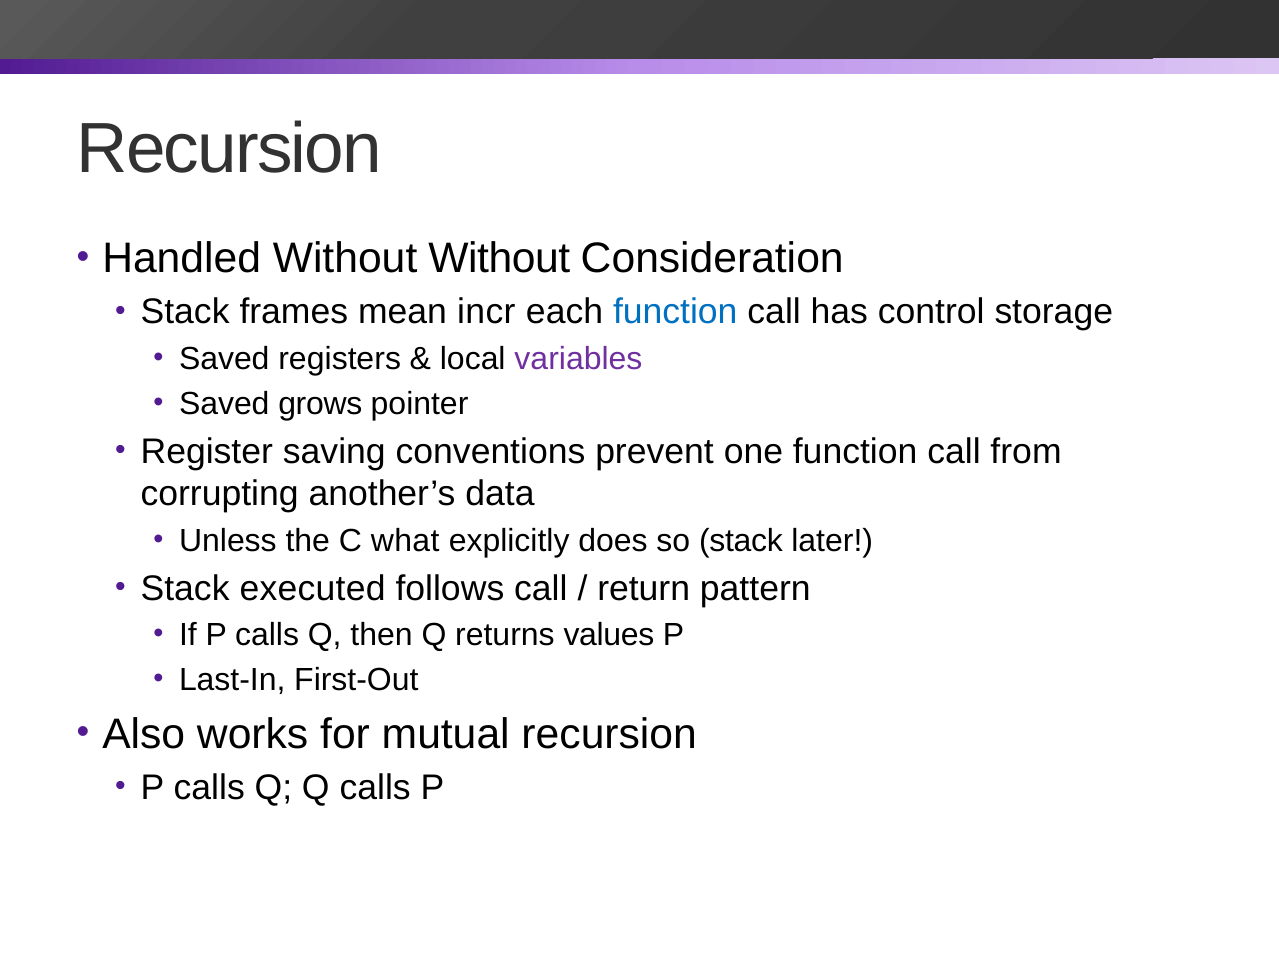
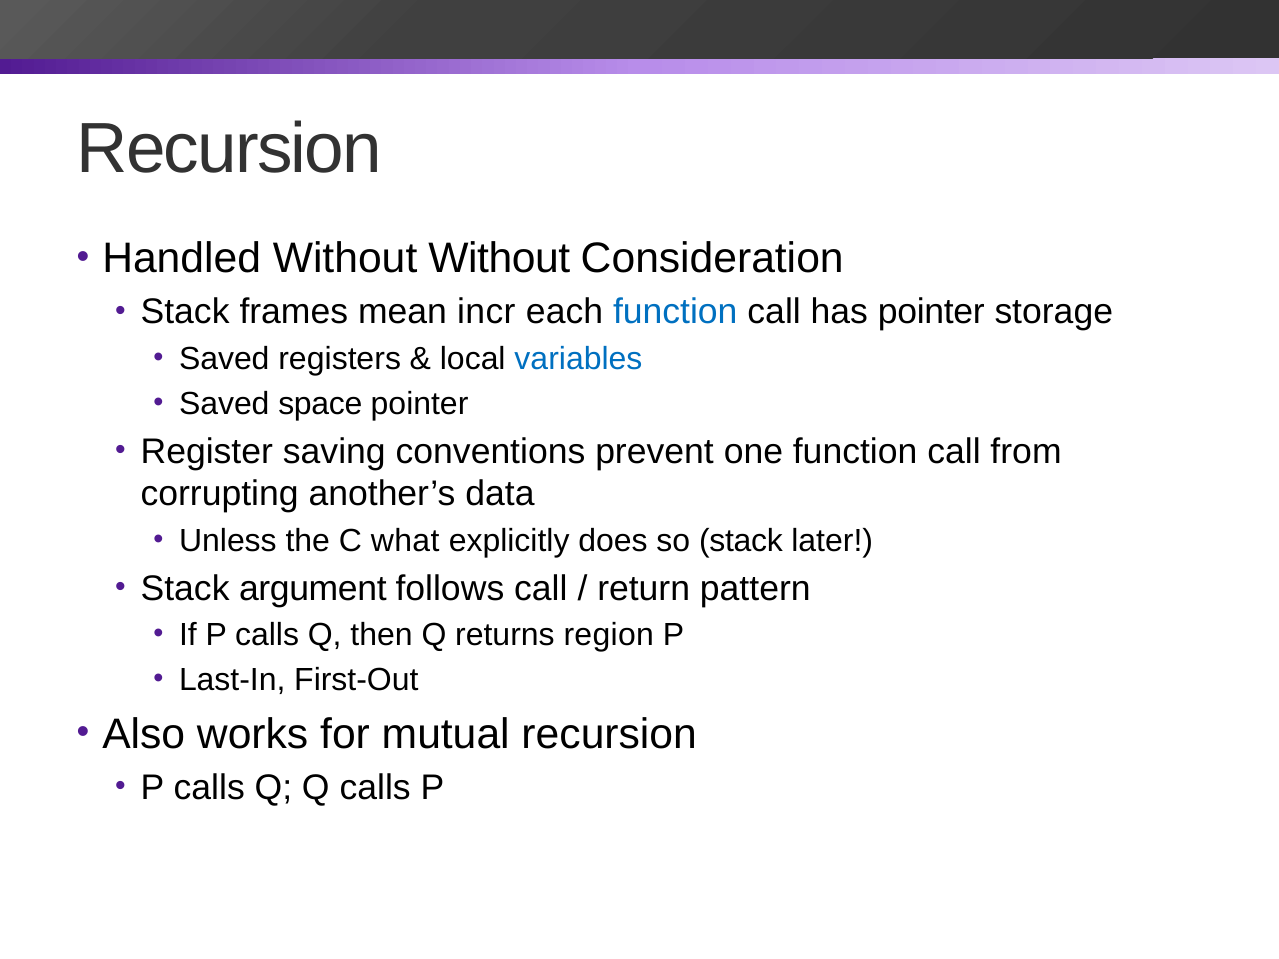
has control: control -> pointer
variables colour: purple -> blue
grows: grows -> space
executed: executed -> argument
values: values -> region
